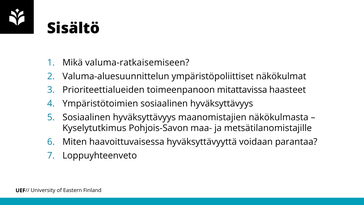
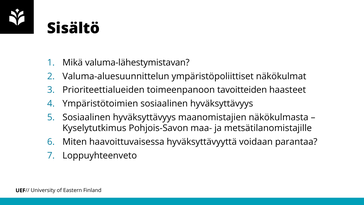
valuma-ratkaisemiseen: valuma-ratkaisemiseen -> valuma-lähestymistavan
mitattavissa: mitattavissa -> tavoitteiden
